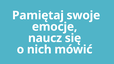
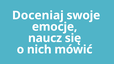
Pamiętaj: Pamiętaj -> Doceniaj
